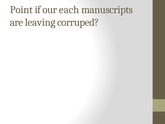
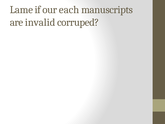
Point: Point -> Lame
leaving: leaving -> invalid
